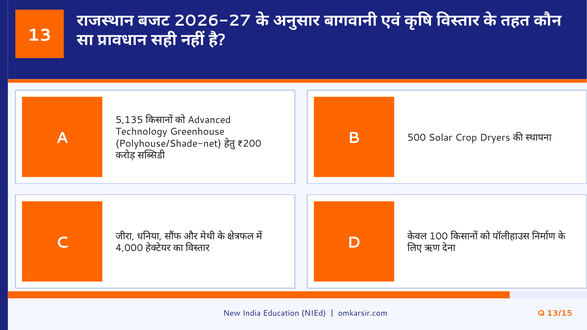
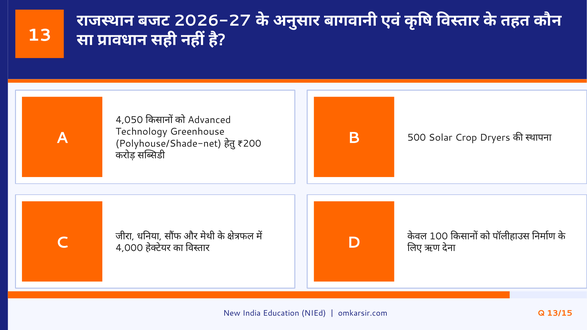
5,135: 5,135 -> 4,050
